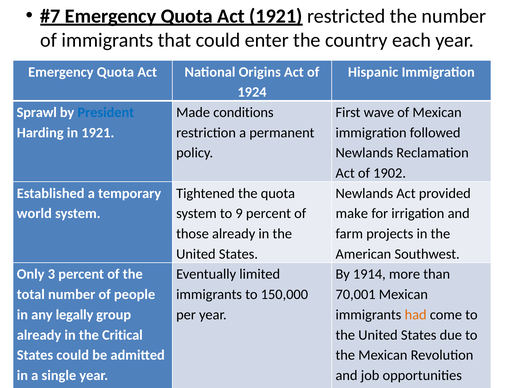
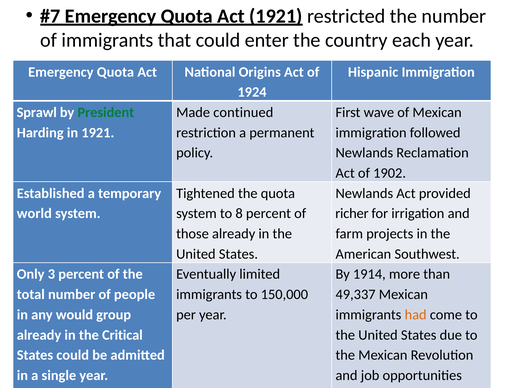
President colour: blue -> green
conditions: conditions -> continued
9: 9 -> 8
make: make -> richer
70,001: 70,001 -> 49,337
legally: legally -> would
